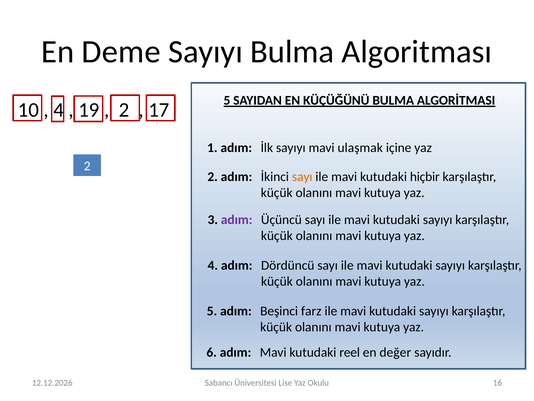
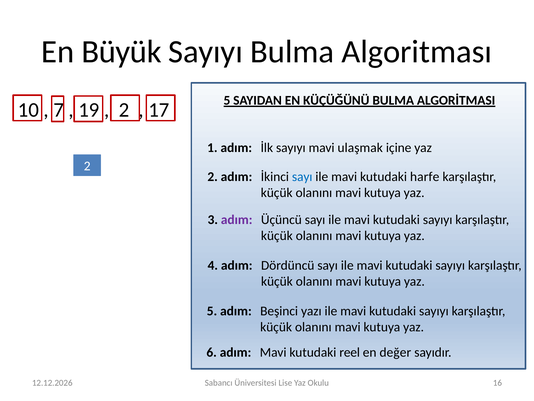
Deme: Deme -> Büyük
4 at (59, 110): 4 -> 7
sayı at (302, 177) colour: orange -> blue
hiçbir: hiçbir -> harfe
farz: farz -> yazı
